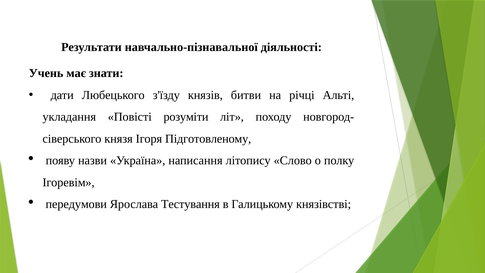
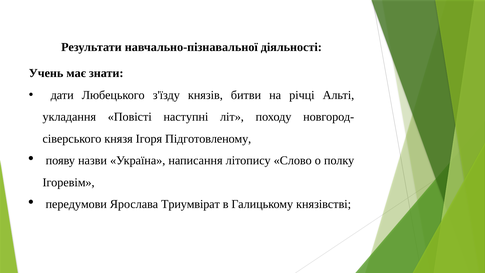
розуміти: розуміти -> наступні
Тестування: Тестування -> Триумвірат
